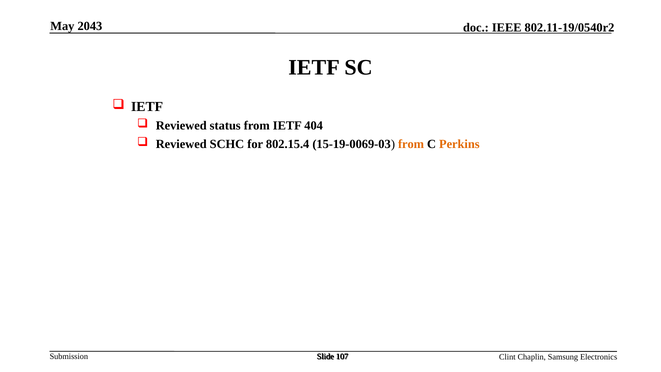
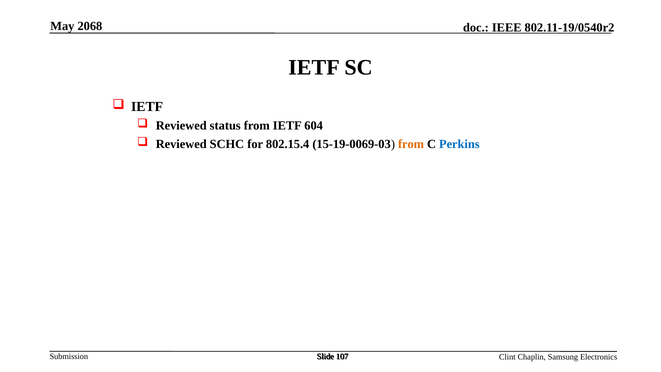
2043: 2043 -> 2068
404: 404 -> 604
Perkins colour: orange -> blue
